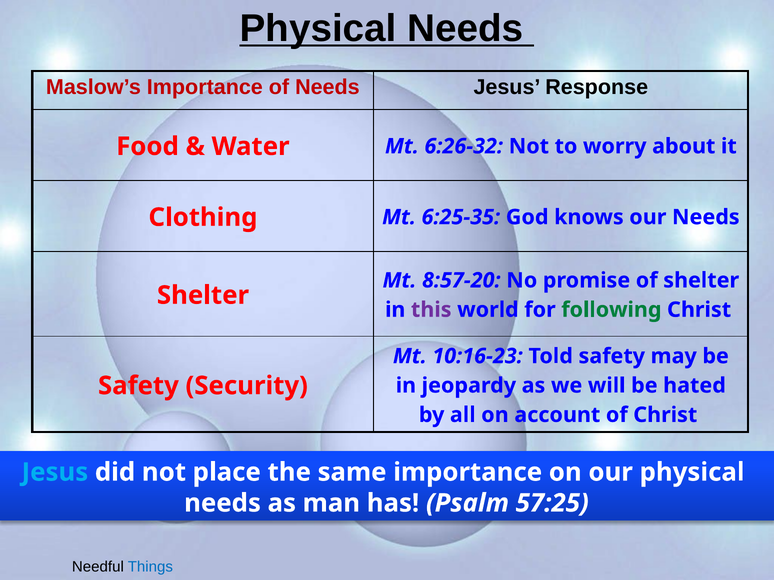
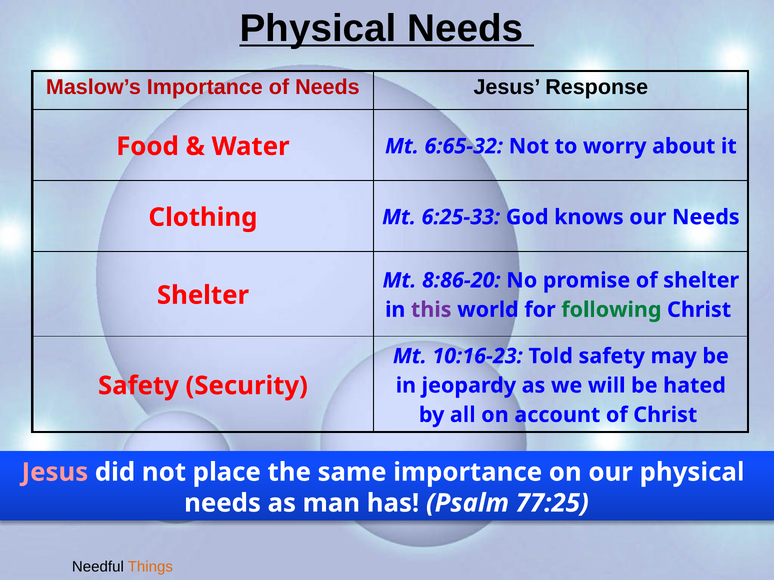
6:26-32: 6:26-32 -> 6:65-32
6:25-35: 6:25-35 -> 6:25-33
8:57-20: 8:57-20 -> 8:86-20
Jesus at (55, 473) colour: light blue -> pink
57:25: 57:25 -> 77:25
Things colour: blue -> orange
